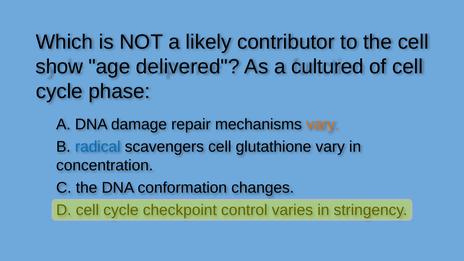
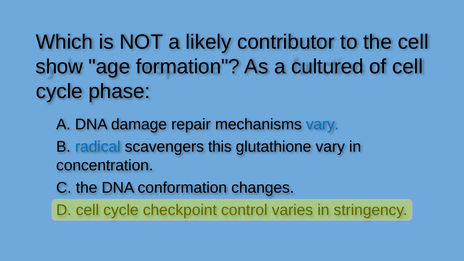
delivered: delivered -> formation
vary at (322, 124) colour: orange -> blue
scavengers cell: cell -> this
